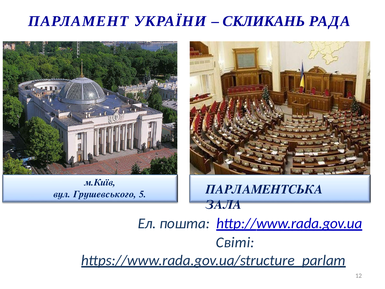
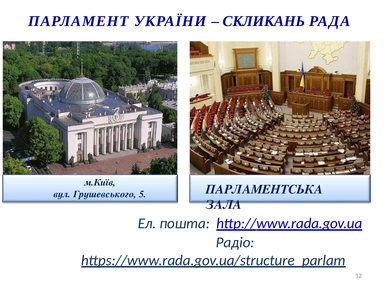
Світі: Світі -> Радіо
